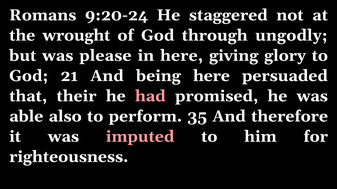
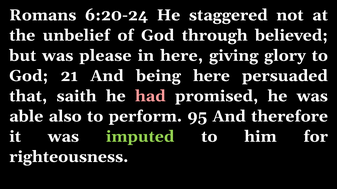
9:20-24: 9:20-24 -> 6:20-24
wrought: wrought -> unbelief
ungodly: ungodly -> believed
their: their -> saith
35: 35 -> 95
imputed colour: pink -> light green
